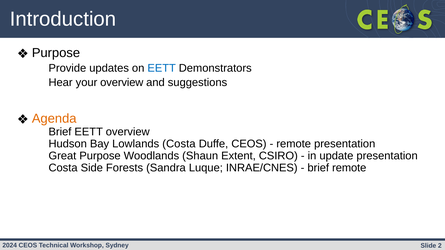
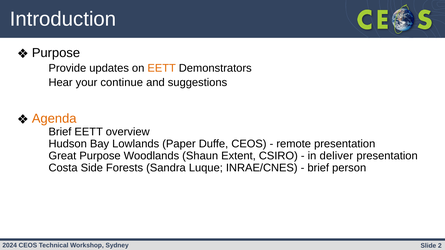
EETT at (162, 68) colour: blue -> orange
your overview: overview -> continue
Lowlands Costa: Costa -> Paper
update: update -> deliver
brief remote: remote -> person
